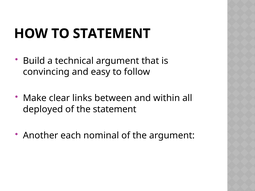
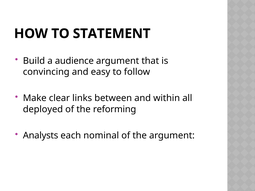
technical: technical -> audience
the statement: statement -> reforming
Another: Another -> Analysts
